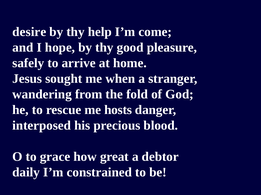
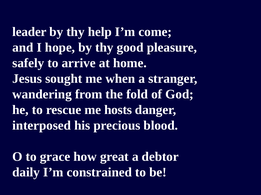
desire: desire -> leader
